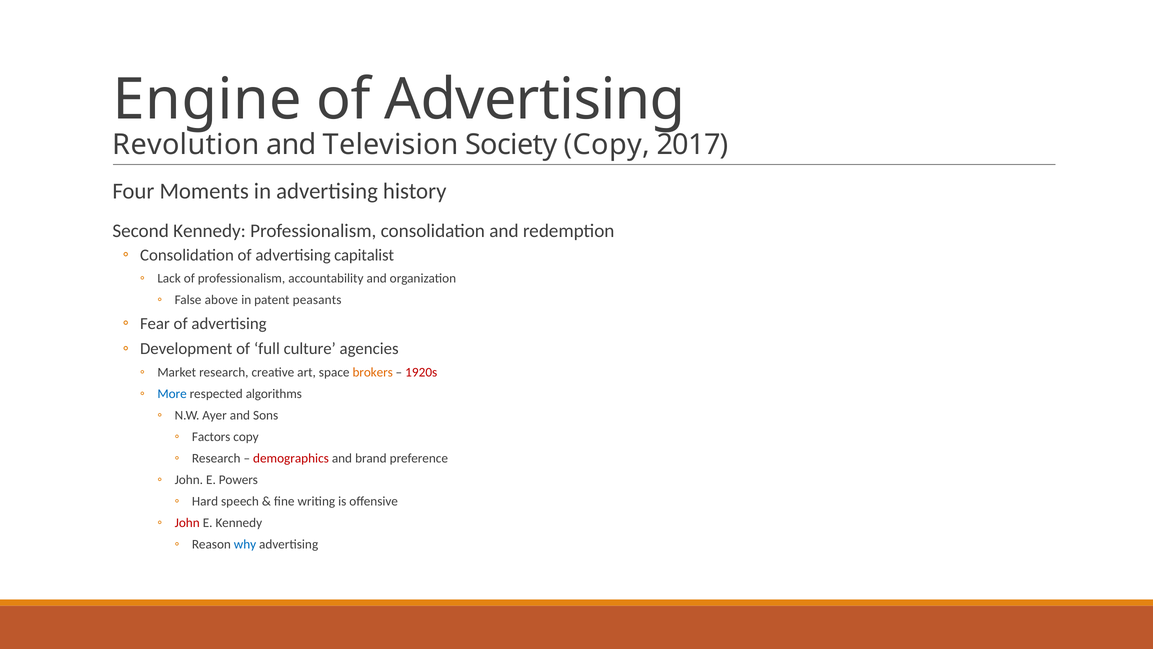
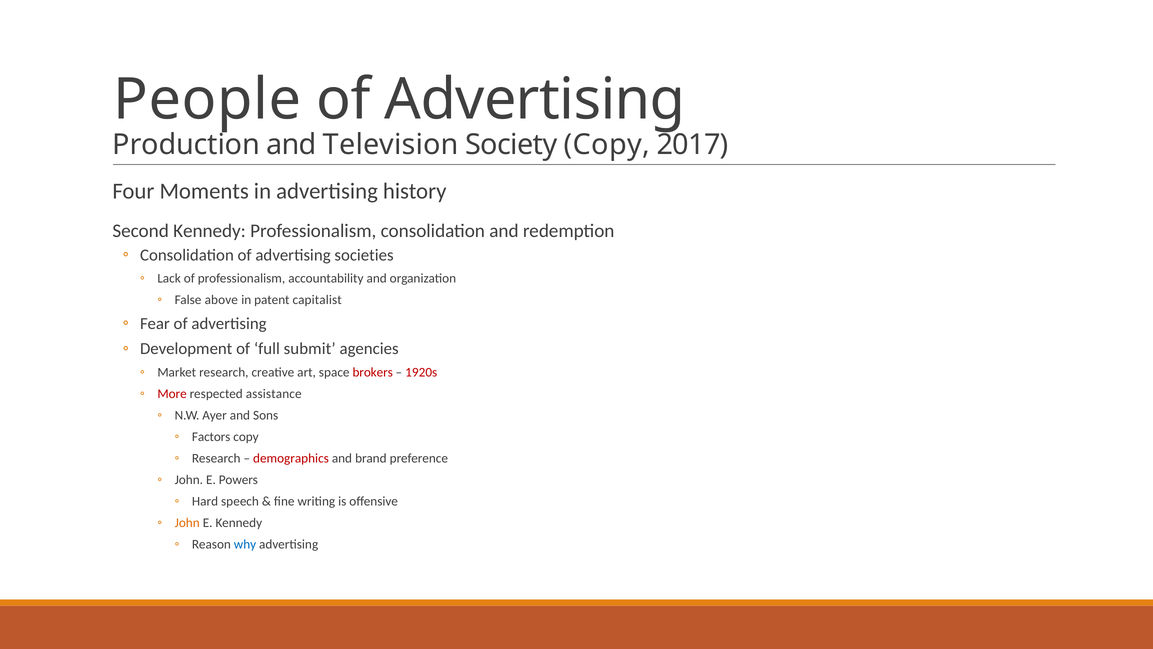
Engine: Engine -> People
Revolution: Revolution -> Production
capitalist: capitalist -> societies
peasants: peasants -> capitalist
culture: culture -> submit
brokers colour: orange -> red
More colour: blue -> red
algorithms: algorithms -> assistance
John at (187, 523) colour: red -> orange
